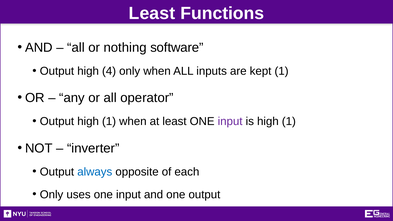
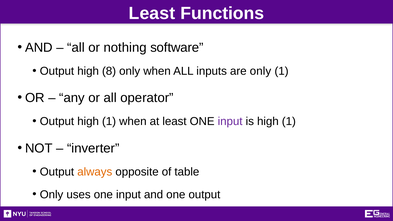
4: 4 -> 8
are kept: kept -> only
always colour: blue -> orange
each: each -> table
